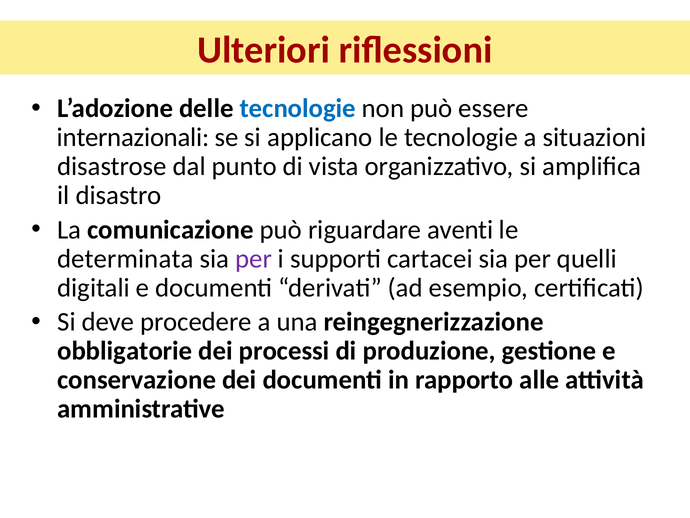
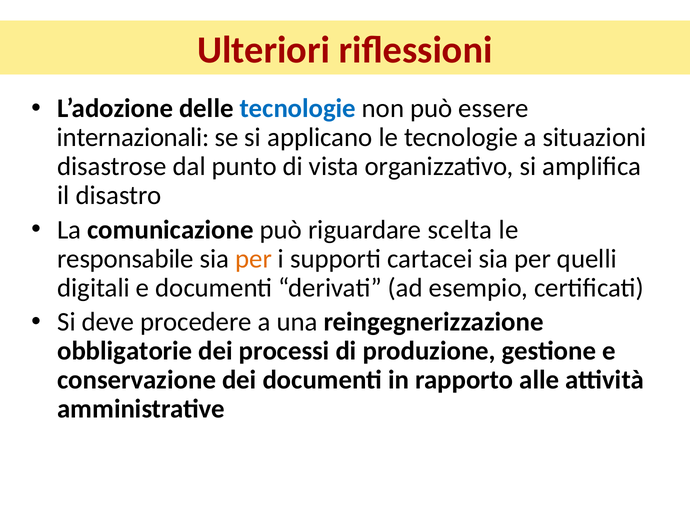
aventi: aventi -> scelta
determinata: determinata -> responsabile
per at (253, 258) colour: purple -> orange
